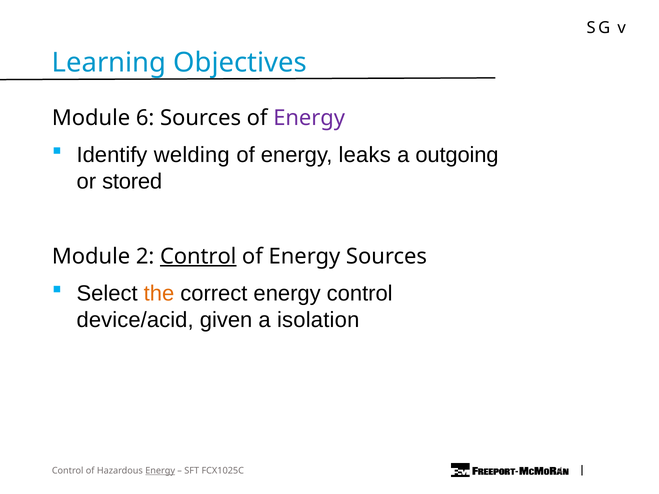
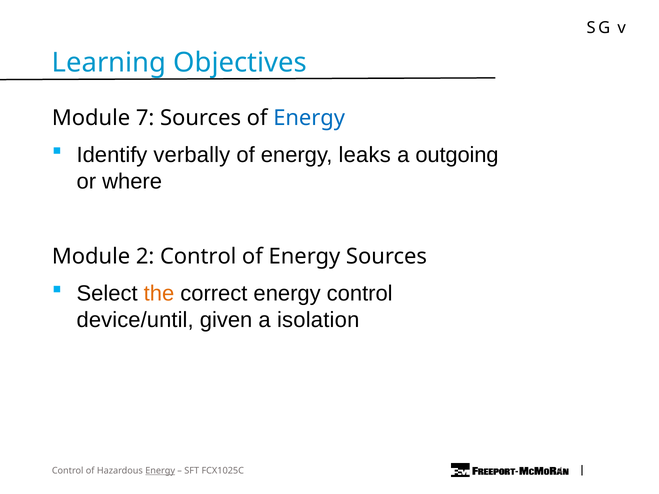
6: 6 -> 7
Energy at (309, 118) colour: purple -> blue
welding: welding -> verbally
stored: stored -> where
Control at (198, 256) underline: present -> none
device/acid: device/acid -> device/until
